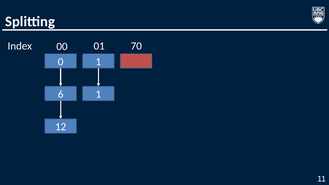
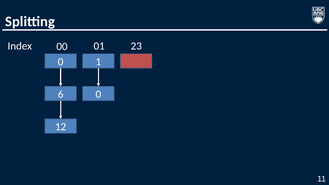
70: 70 -> 23
6 1: 1 -> 0
